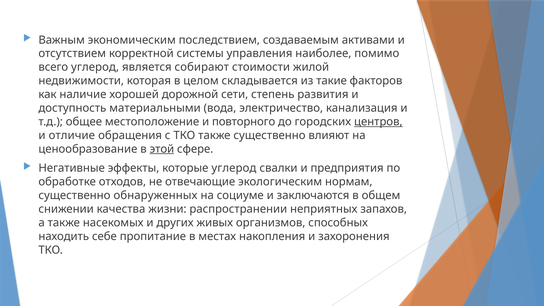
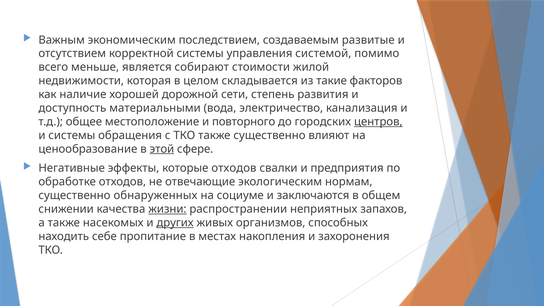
активами: активами -> развитые
наиболее: наиболее -> системой
всего углерод: углерод -> меньше
и отличие: отличие -> системы
которые углерод: углерод -> отходов
жизни underline: none -> present
других underline: none -> present
